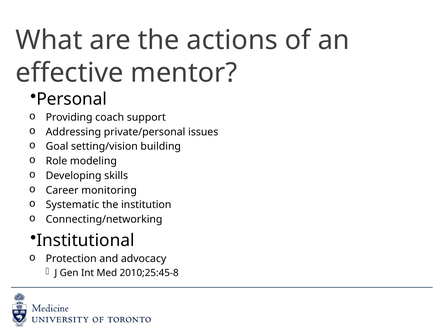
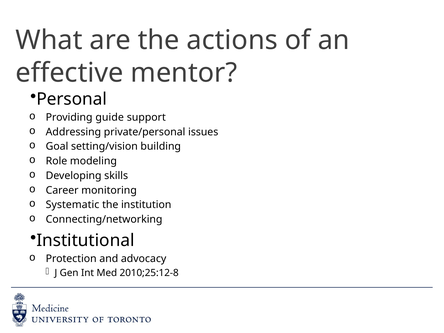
coach: coach -> guide
2010;25:45-8: 2010;25:45-8 -> 2010;25:12-8
